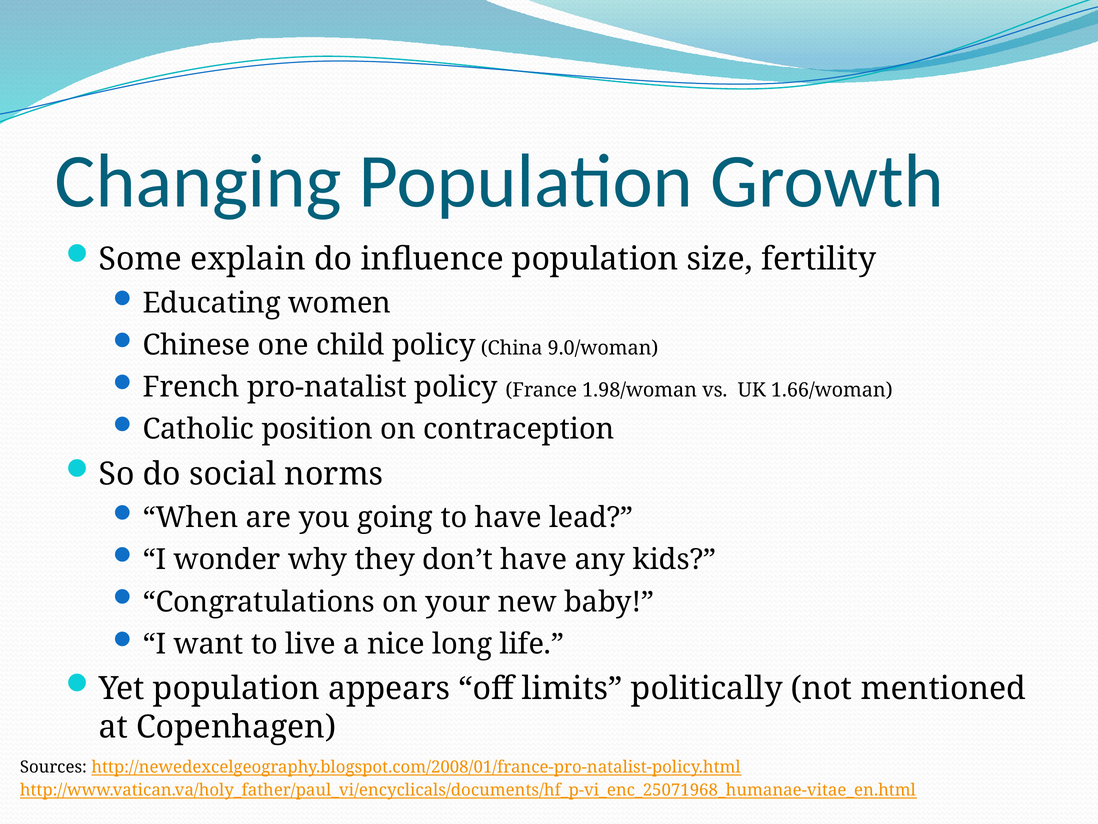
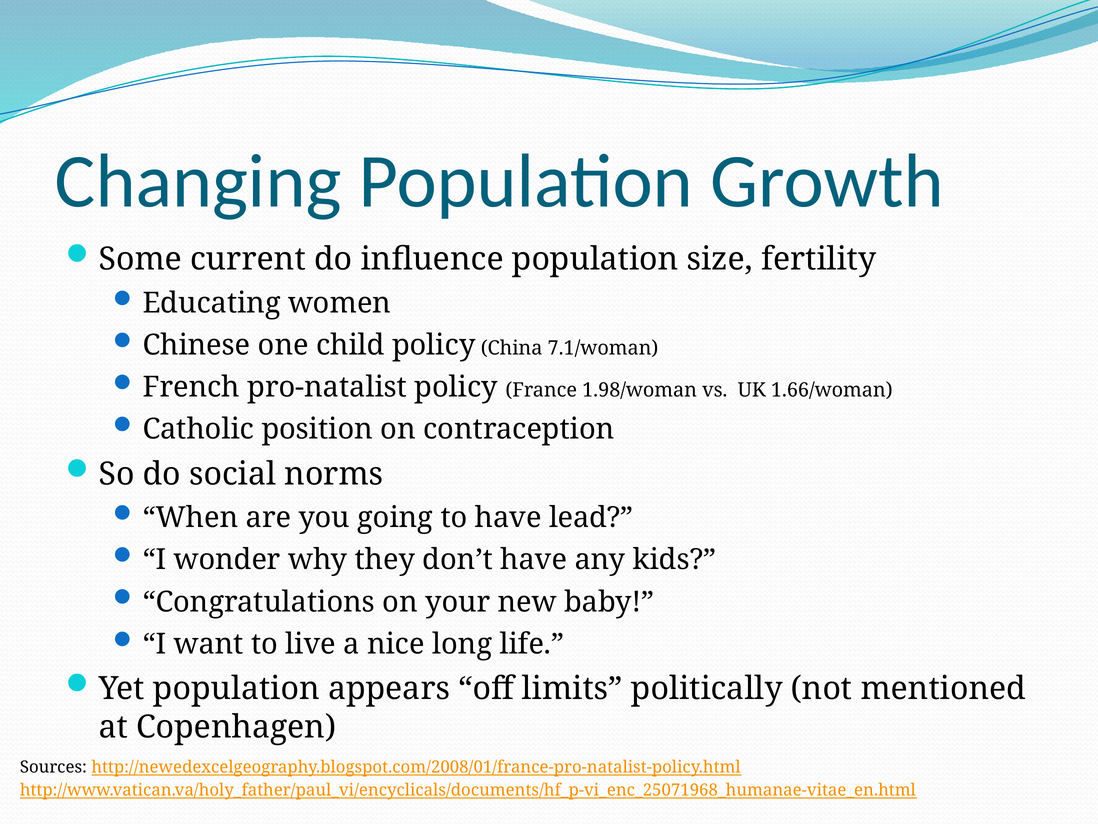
explain: explain -> current
9.0/woman: 9.0/woman -> 7.1/woman
